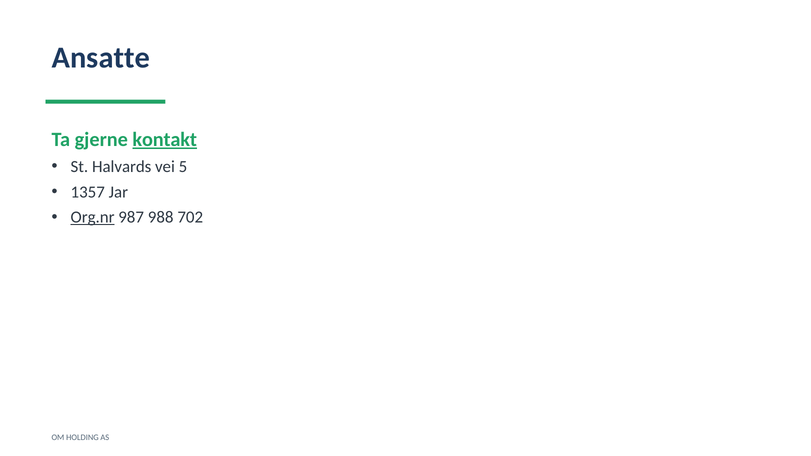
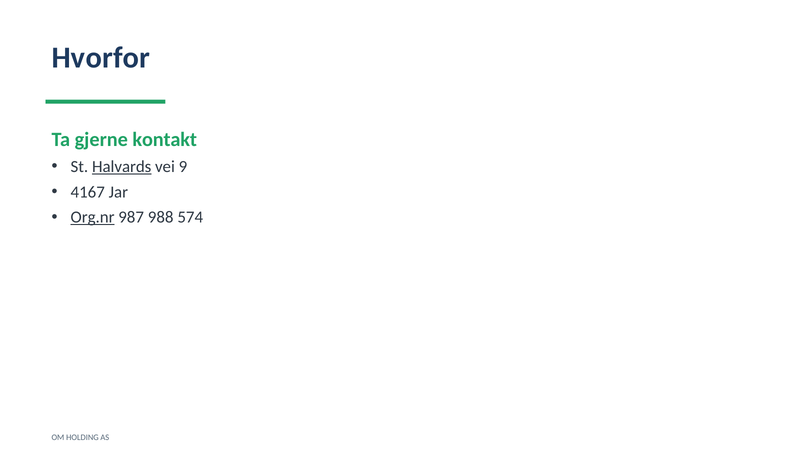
Ansatte: Ansatte -> Hvorfor
kontakt underline: present -> none
Halvards underline: none -> present
5: 5 -> 9
1357: 1357 -> 4167
702: 702 -> 574
